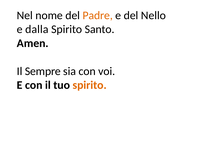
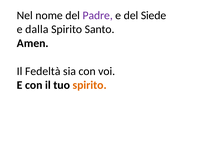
Padre colour: orange -> purple
Nello: Nello -> Siede
Sempre: Sempre -> Fedeltà
